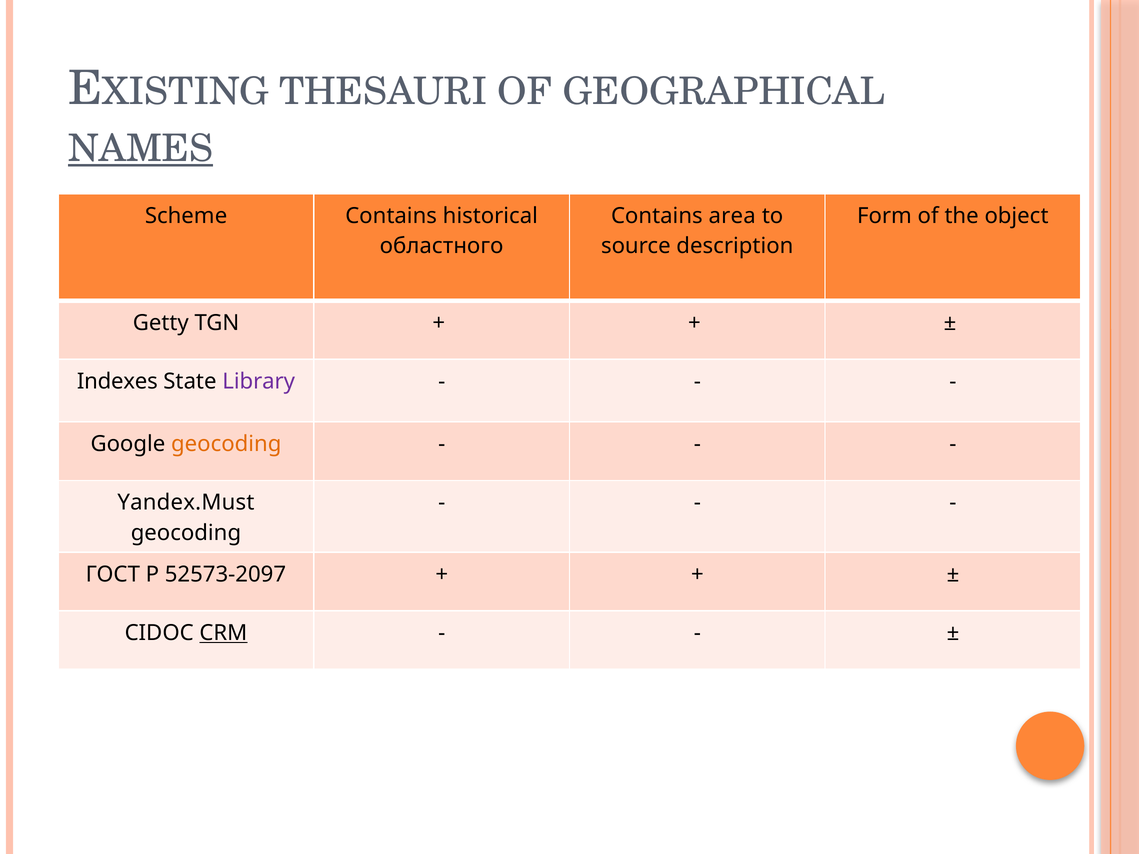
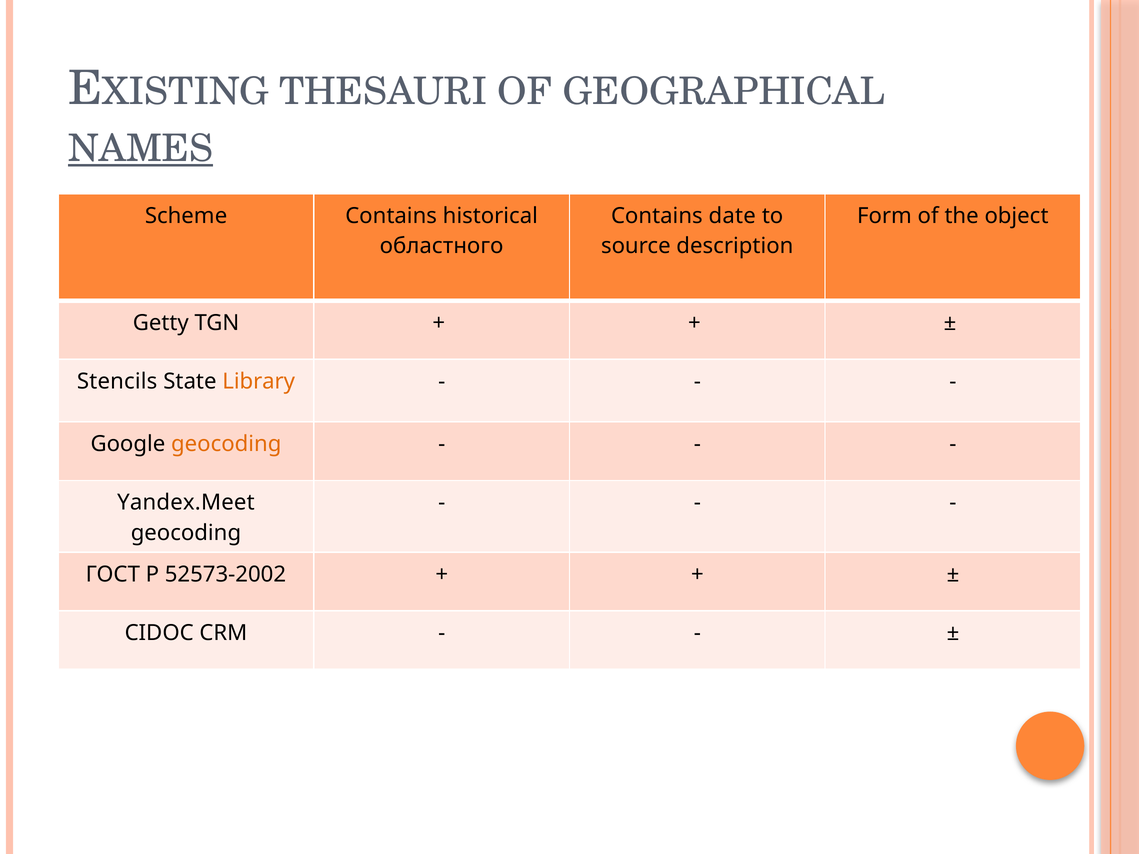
area: area -> date
Indexes: Indexes -> Stencils
Library colour: purple -> orange
Yandex.Must: Yandex.Must -> Yandex.Meet
52573-2097: 52573-2097 -> 52573-2002
CRM underline: present -> none
